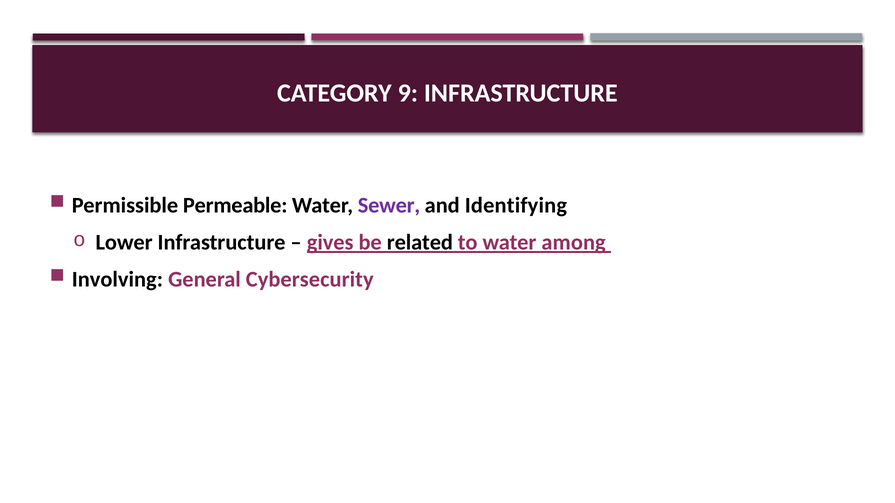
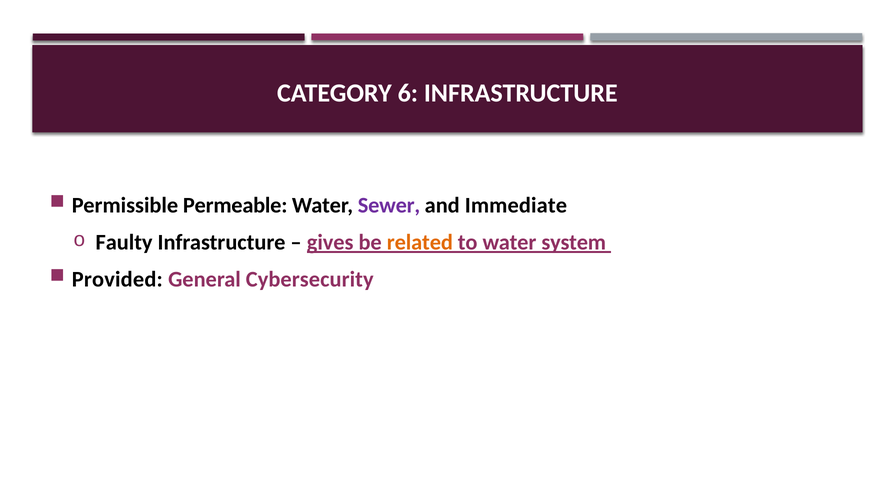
9: 9 -> 6
Identifying: Identifying -> Immediate
Lower: Lower -> Faulty
related colour: black -> orange
among: among -> system
Involving: Involving -> Provided
